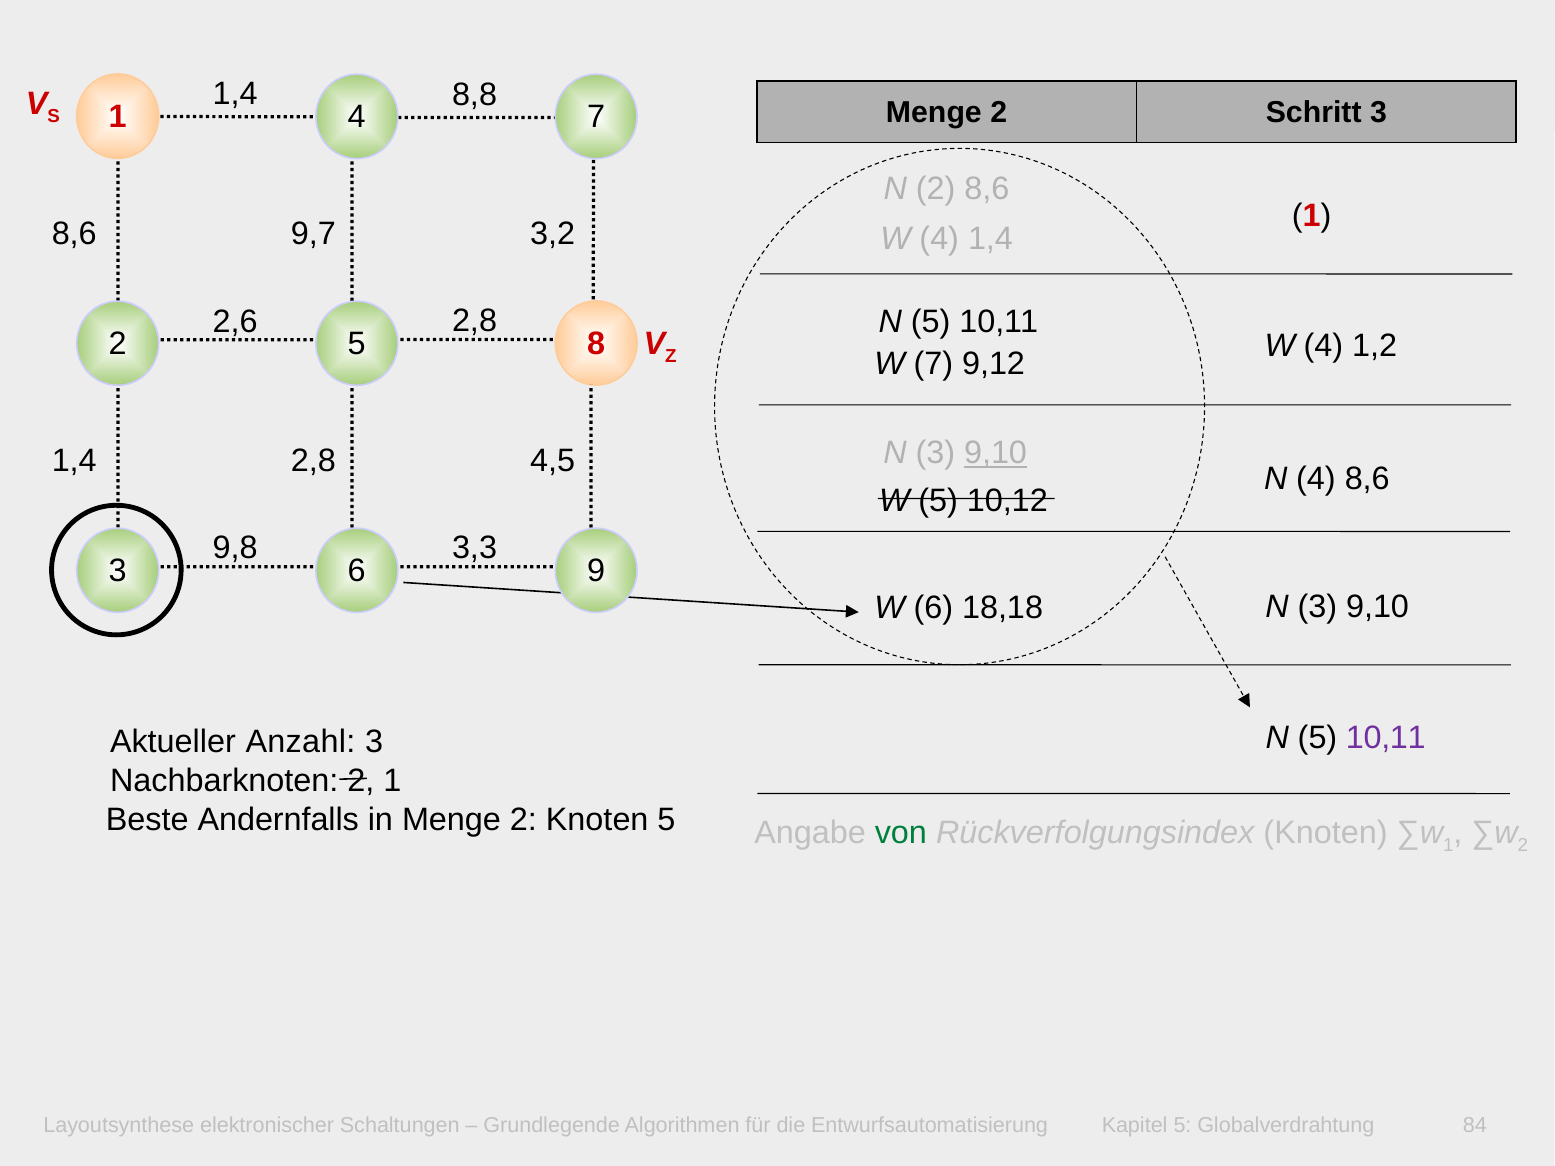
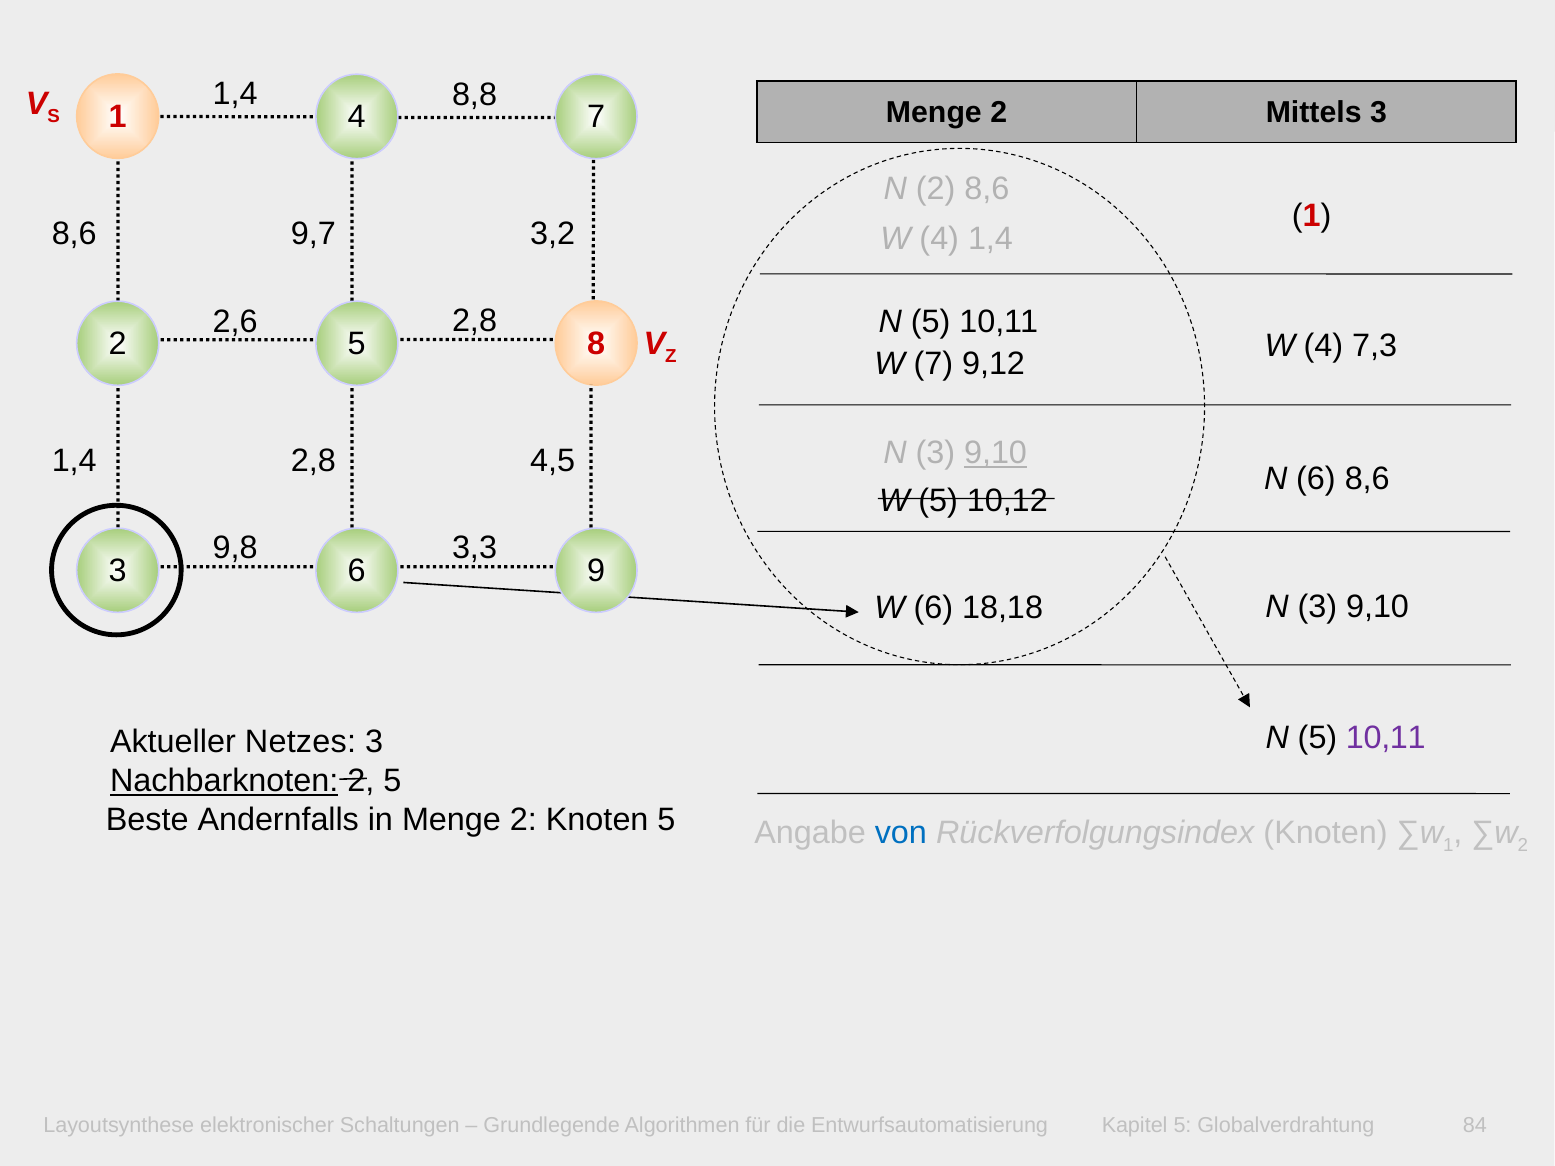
Schritt: Schritt -> Mittels
1,2: 1,2 -> 7,3
N 4: 4 -> 6
Anzahl: Anzahl -> Netzes
Nachbarknoten underline: none -> present
1 at (392, 781): 1 -> 5
von colour: green -> blue
